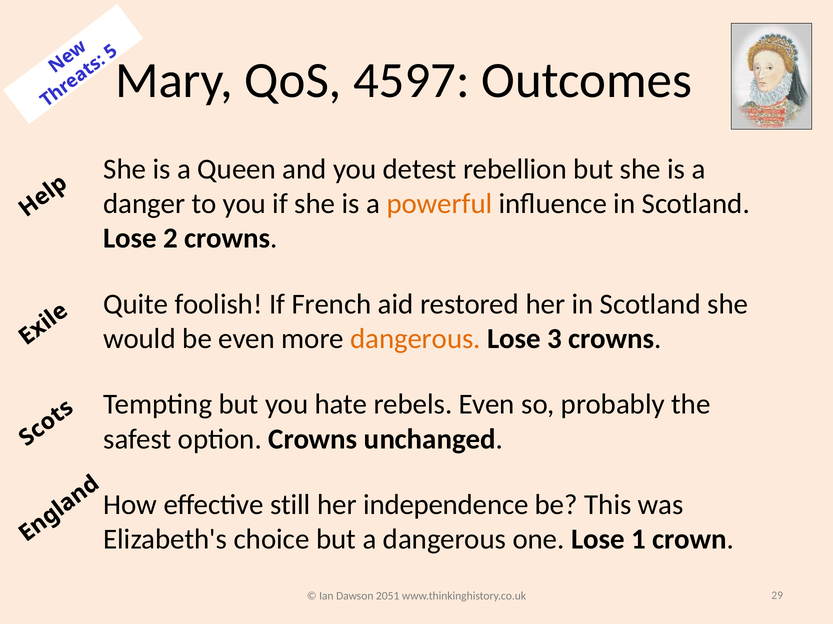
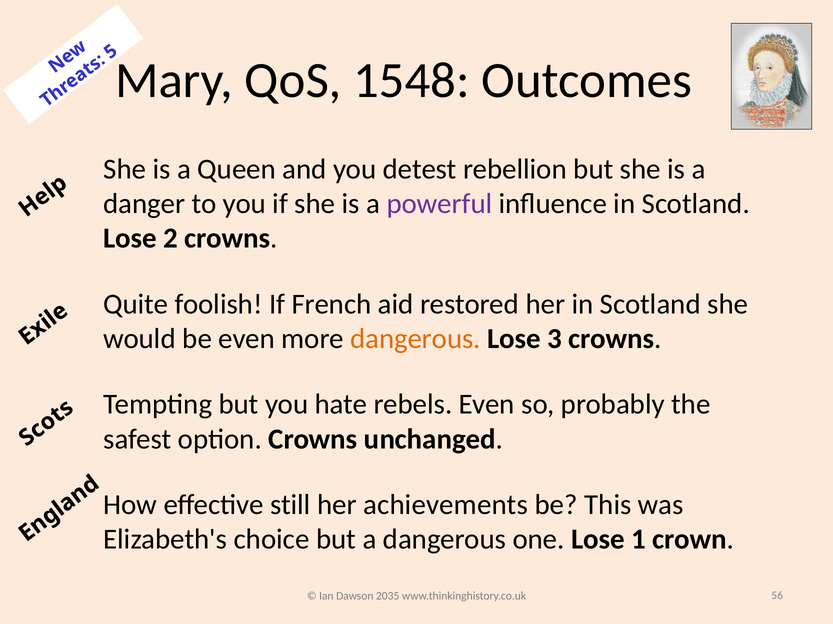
4597: 4597 -> 1548
powerful colour: orange -> purple
independence: independence -> achievements
2051: 2051 -> 2035
29: 29 -> 56
